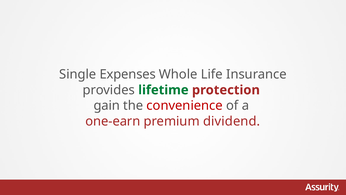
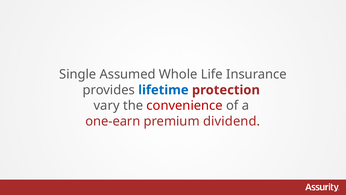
Expenses: Expenses -> Assumed
lifetime colour: green -> blue
gain: gain -> vary
